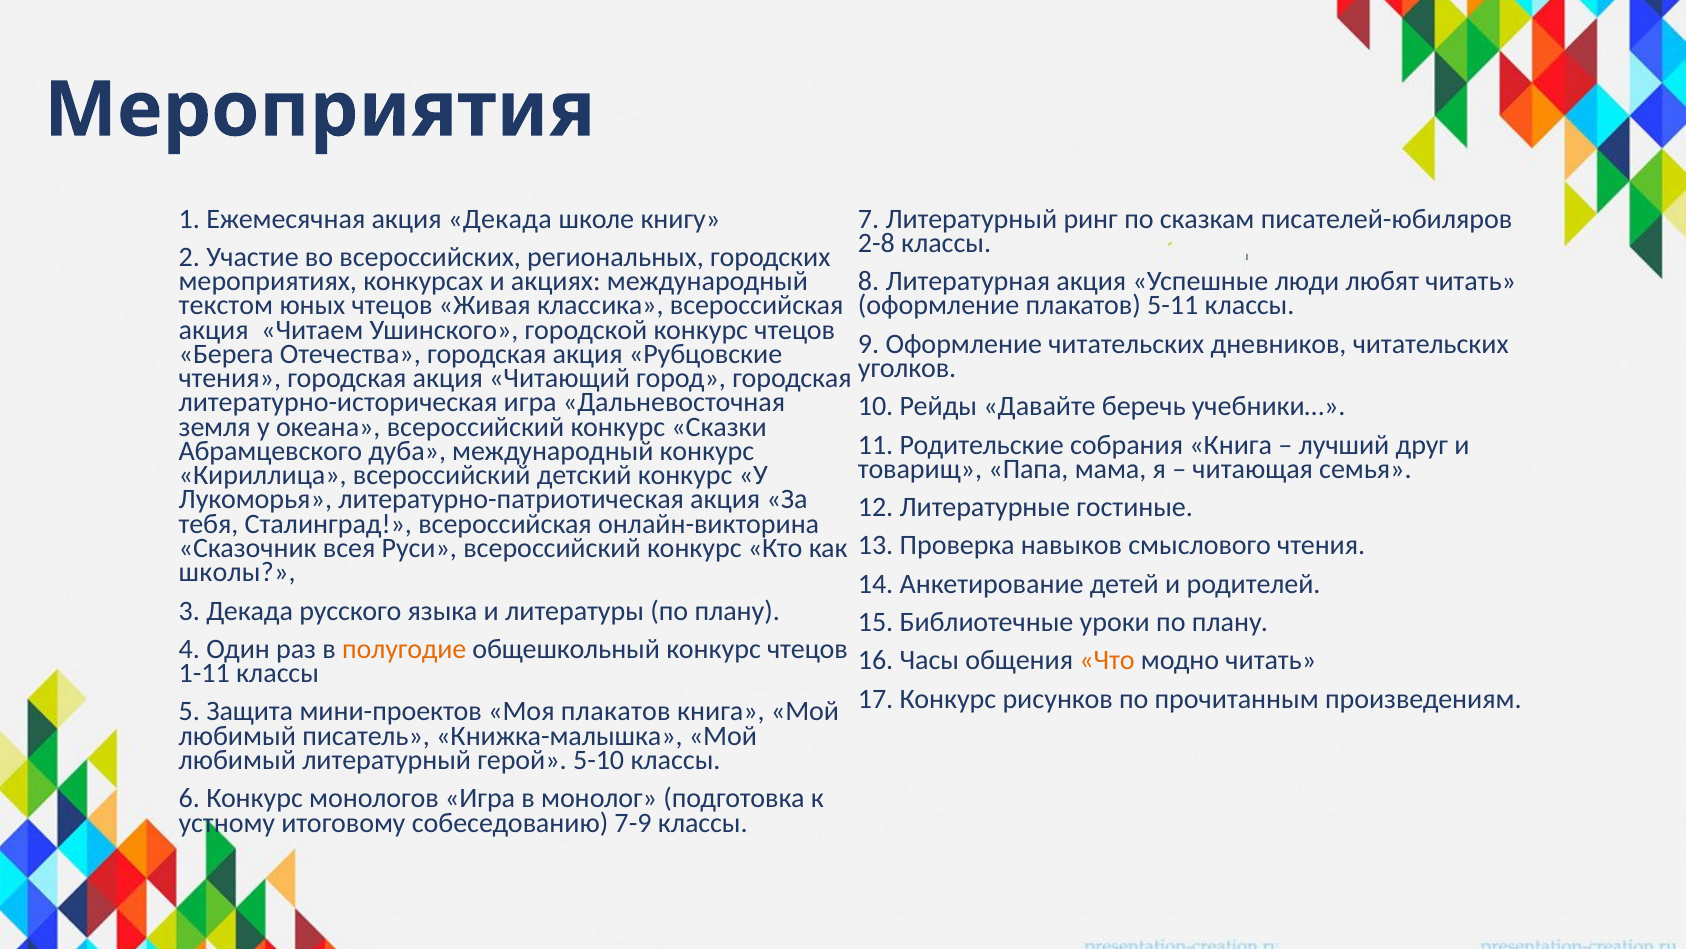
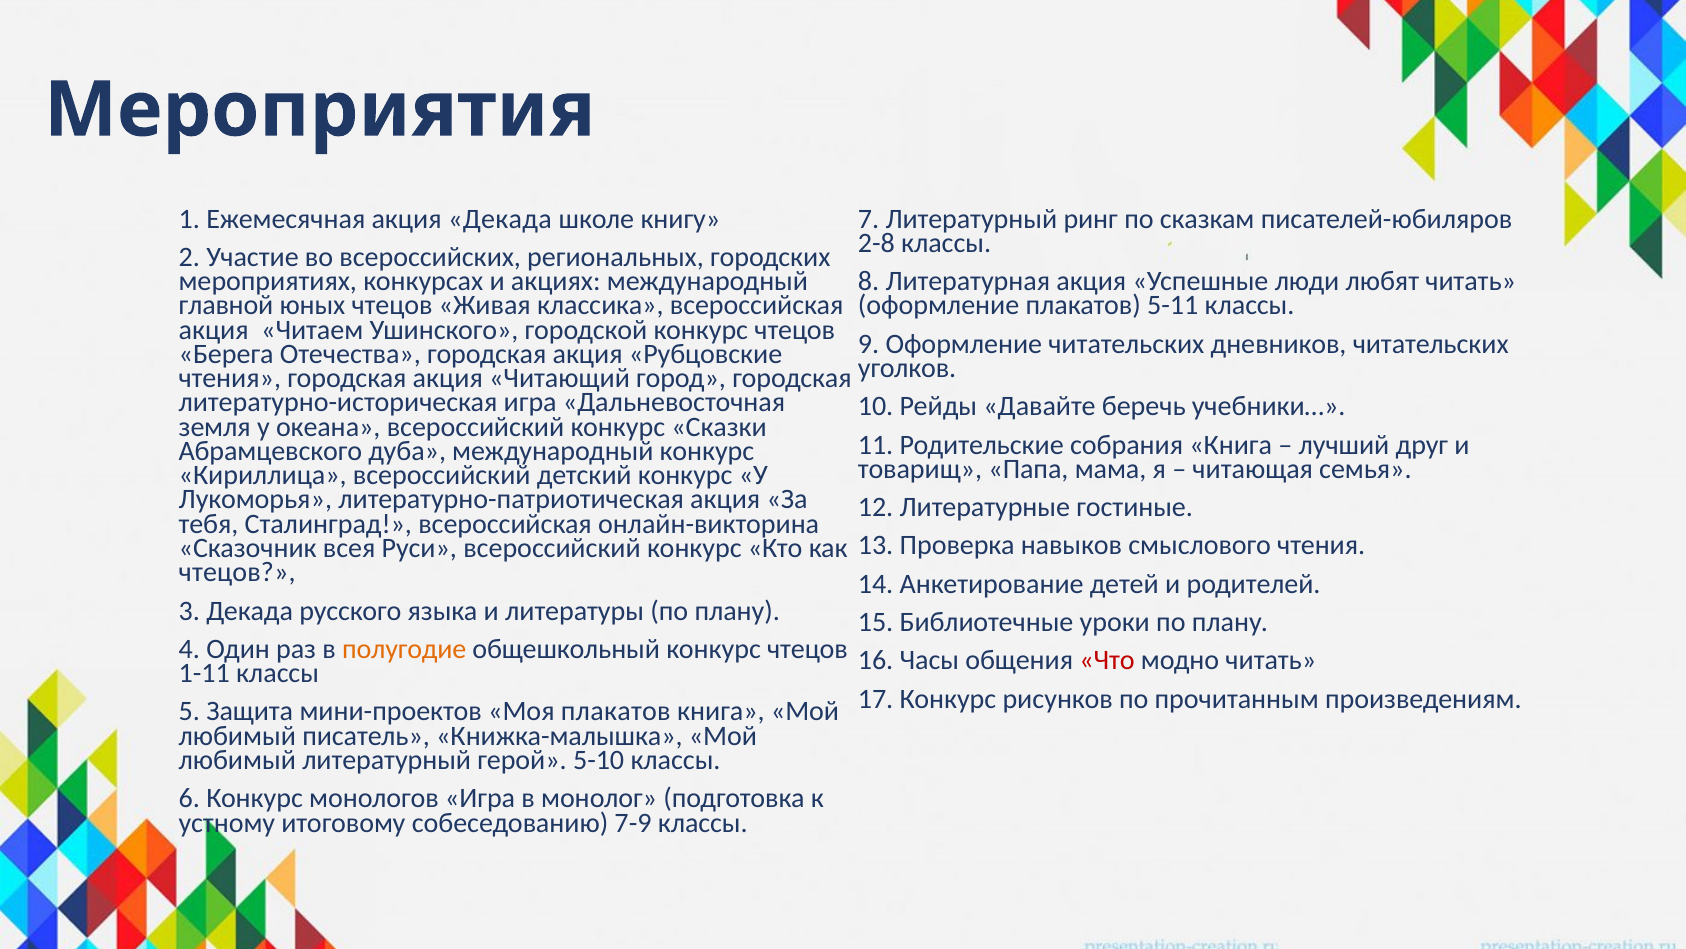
текстом: текстом -> главной
школы at (237, 572): школы -> чтецов
Что colour: orange -> red
